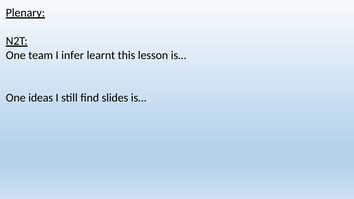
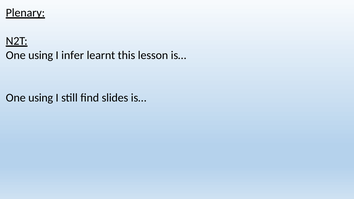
team at (41, 55): team -> using
ideas at (41, 98): ideas -> using
